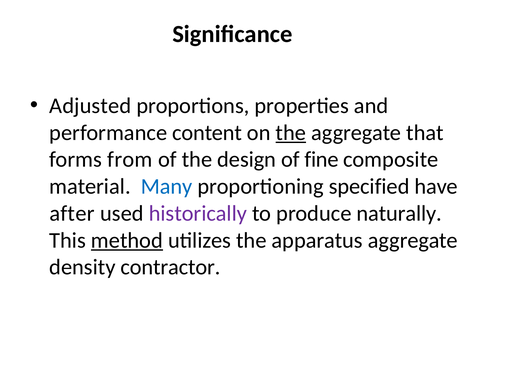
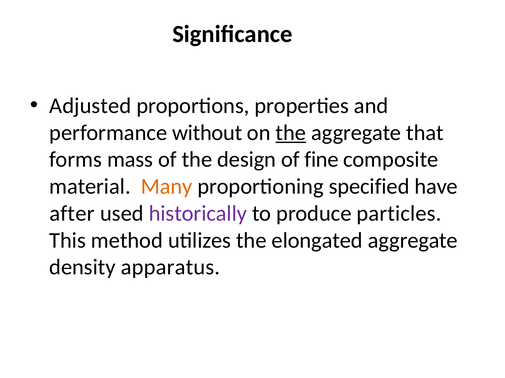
content: content -> without
from: from -> mass
Many colour: blue -> orange
naturally: naturally -> particles
method underline: present -> none
apparatus: apparatus -> elongated
contractor: contractor -> apparatus
